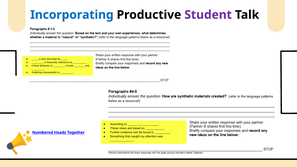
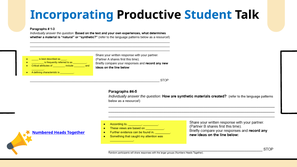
Student colour: purple -> blue
